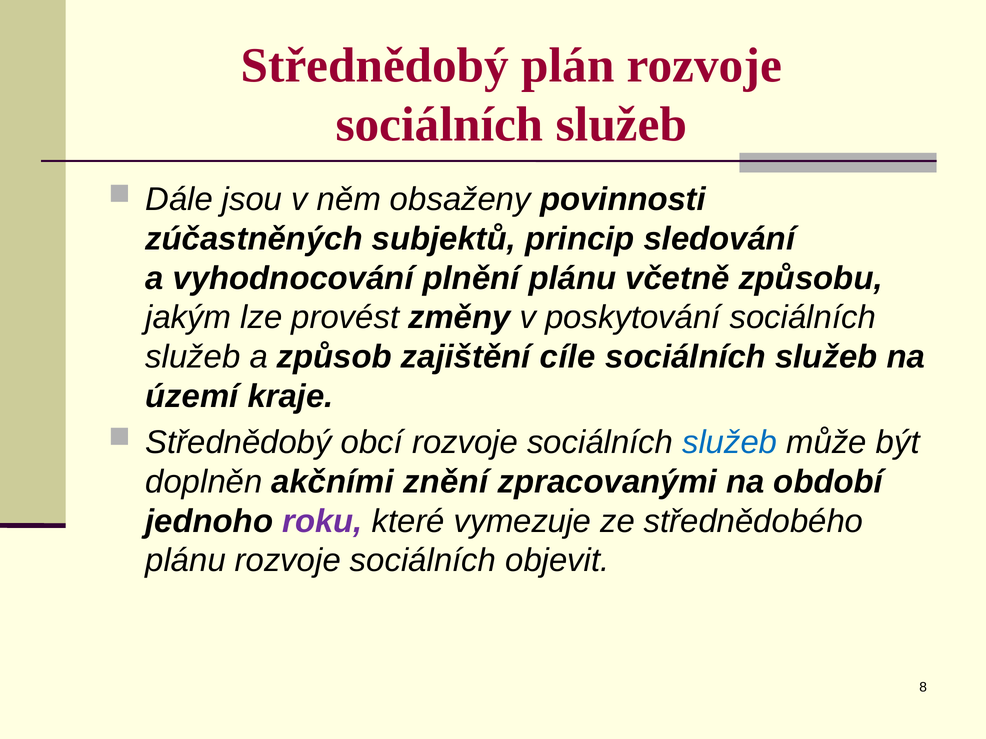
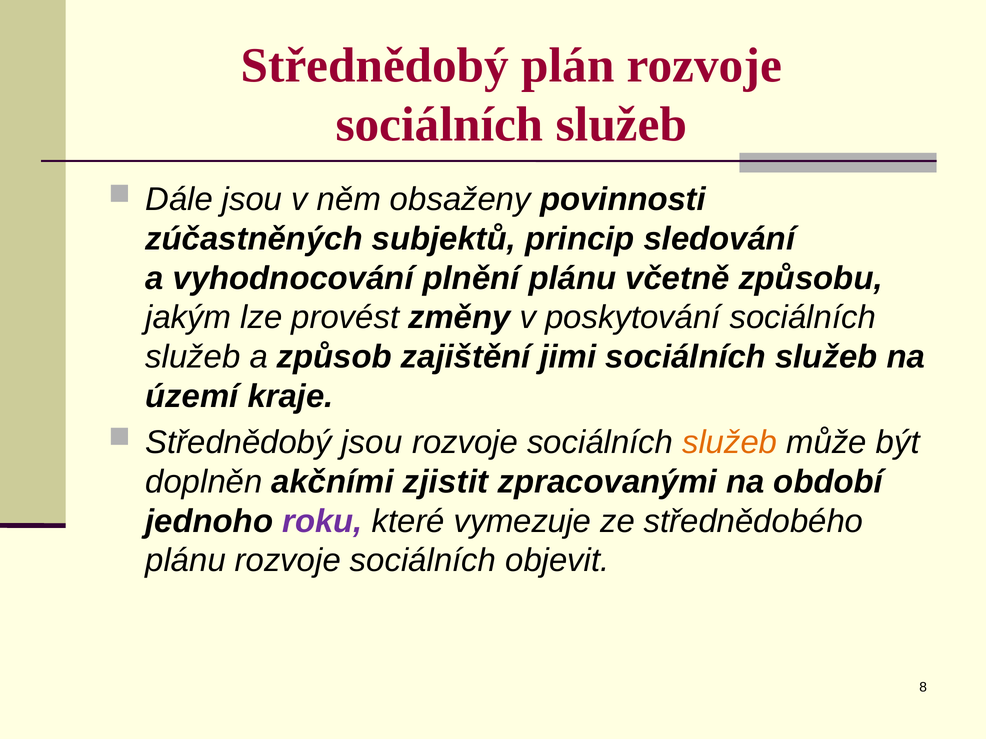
cíle: cíle -> jimi
Střednědobý obcí: obcí -> jsou
služeb at (730, 443) colour: blue -> orange
znění: znění -> zjistit
